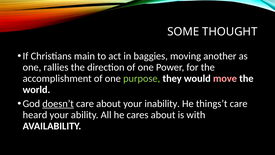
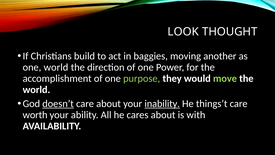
SOME: SOME -> LOOK
main: main -> build
one rallies: rallies -> world
move colour: pink -> light green
inability underline: none -> present
heard: heard -> worth
